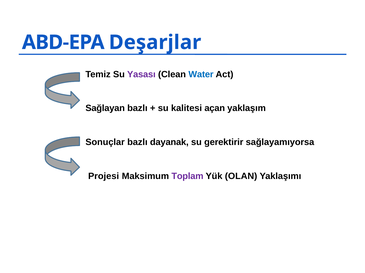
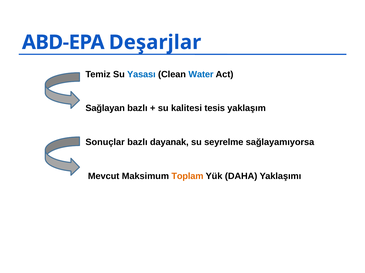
Yasası colour: purple -> blue
açan: açan -> tesis
gerektirir: gerektirir -> seyrelme
Projesi: Projesi -> Mevcut
Toplam colour: purple -> orange
OLAN: OLAN -> DAHA
